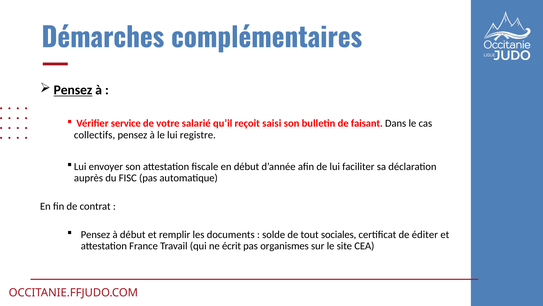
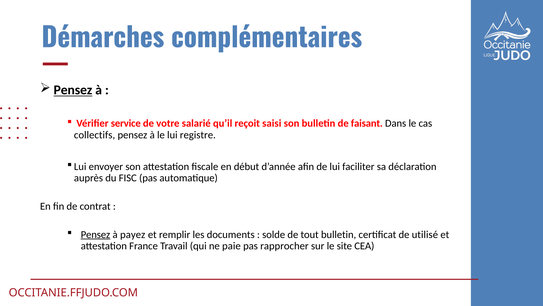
Pensez at (96, 234) underline: none -> present
à début: début -> payez
tout sociales: sociales -> bulletin
éditer: éditer -> utilisé
écrit: écrit -> paie
organismes: organismes -> rapprocher
